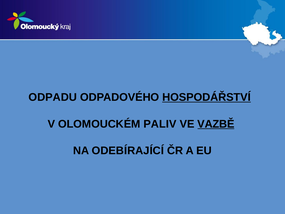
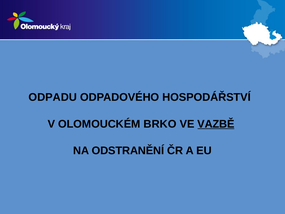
HOSPODÁŘSTVÍ underline: present -> none
PALIV: PALIV -> BRKO
ODEBÍRAJÍCÍ: ODEBÍRAJÍCÍ -> ODSTRANĚNÍ
